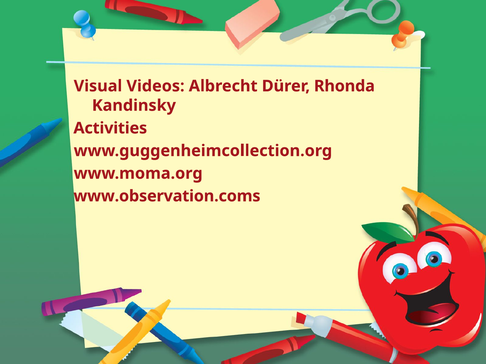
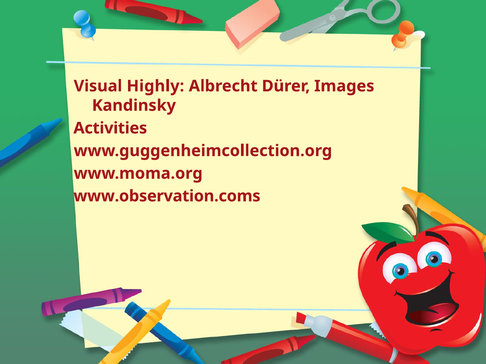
Videos: Videos -> Highly
Rhonda: Rhonda -> Images
